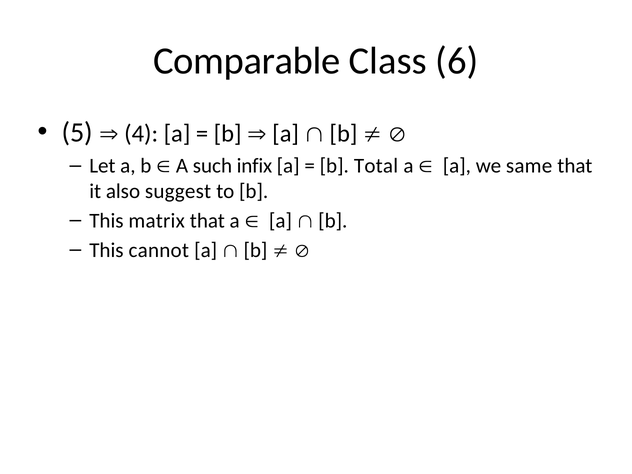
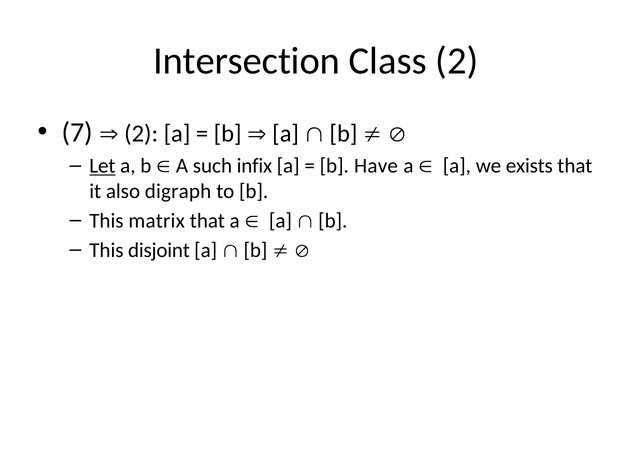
Comparable: Comparable -> Intersection
Class 6: 6 -> 2
5: 5 -> 7
4 at (141, 134): 4 -> 2
Let underline: none -> present
Total: Total -> Have
same: same -> exists
suggest: suggest -> digraph
cannot: cannot -> disjoint
